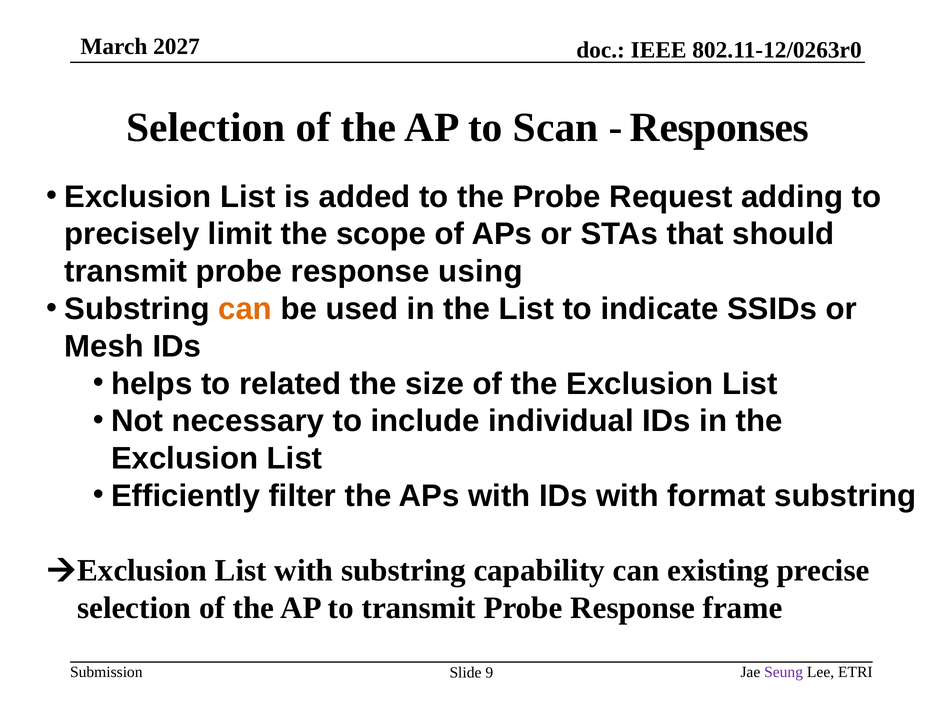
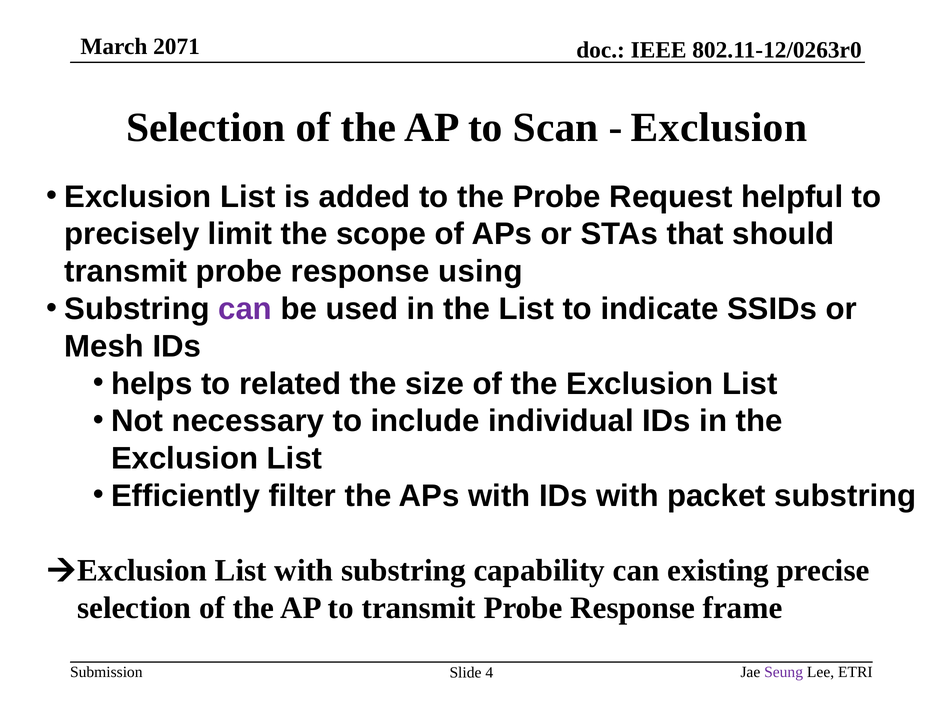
2027: 2027 -> 2071
Responses at (719, 128): Responses -> Exclusion
adding: adding -> helpful
can at (245, 309) colour: orange -> purple
format: format -> packet
9: 9 -> 4
